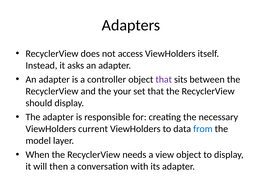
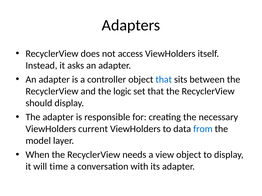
that at (164, 80) colour: purple -> blue
your: your -> logic
then: then -> time
